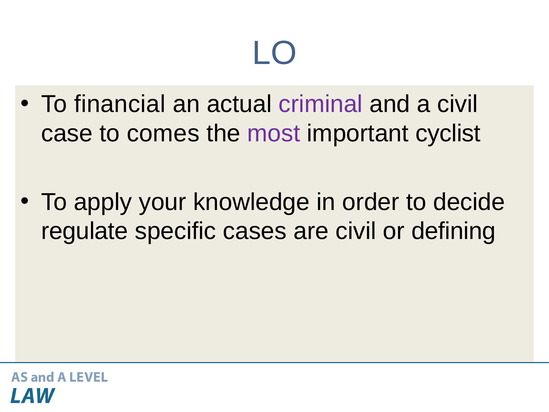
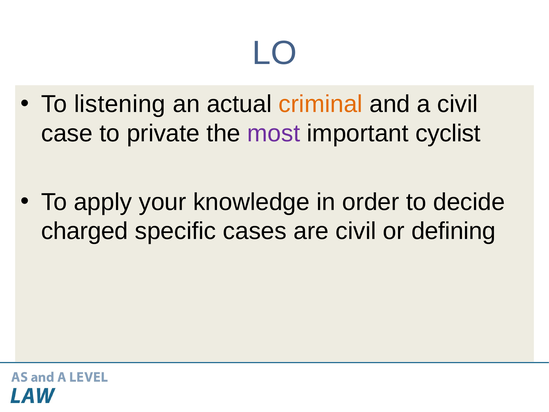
financial: financial -> listening
criminal colour: purple -> orange
comes: comes -> private
regulate: regulate -> charged
